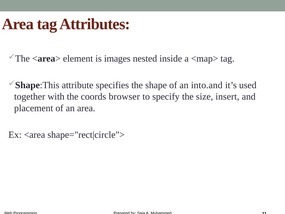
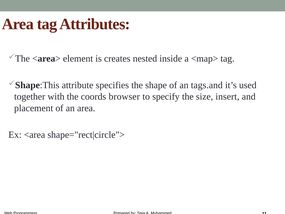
images: images -> creates
into.and: into.and -> tags.and
